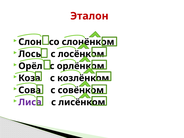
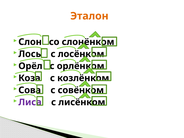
Эталон colour: red -> orange
